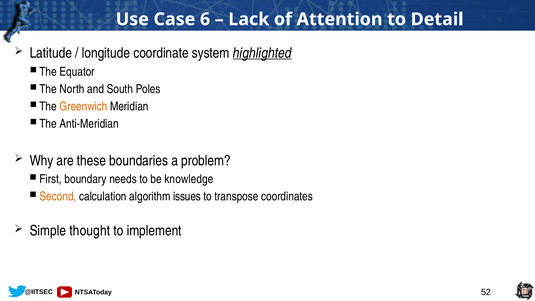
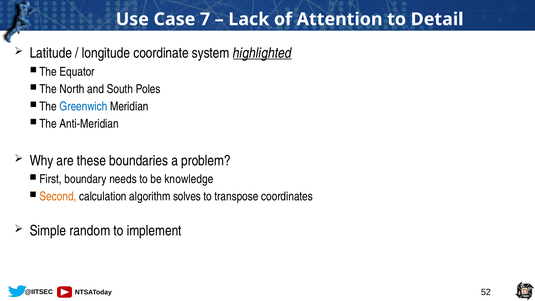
6: 6 -> 7
Greenwich colour: orange -> blue
issues: issues -> solves
thought: thought -> random
